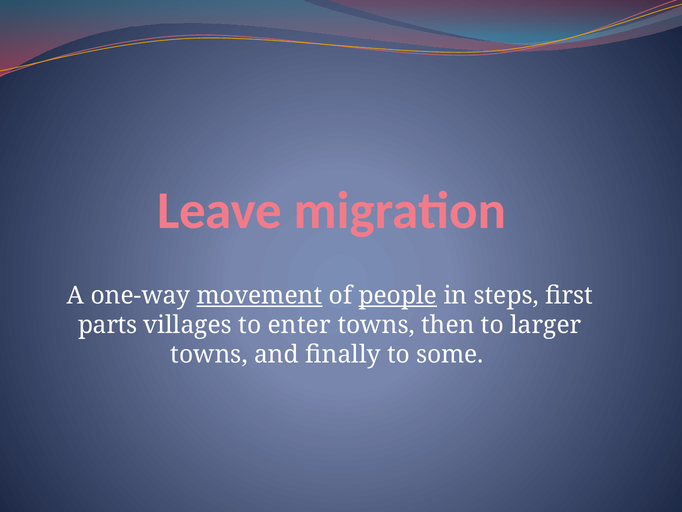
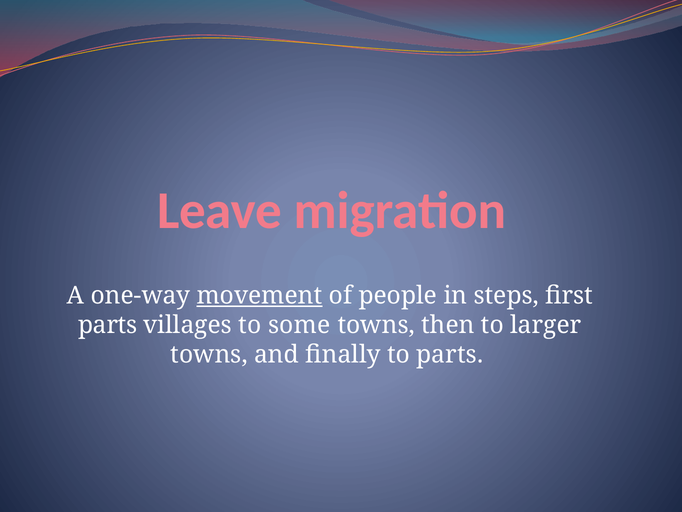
people underline: present -> none
enter: enter -> some
to some: some -> parts
